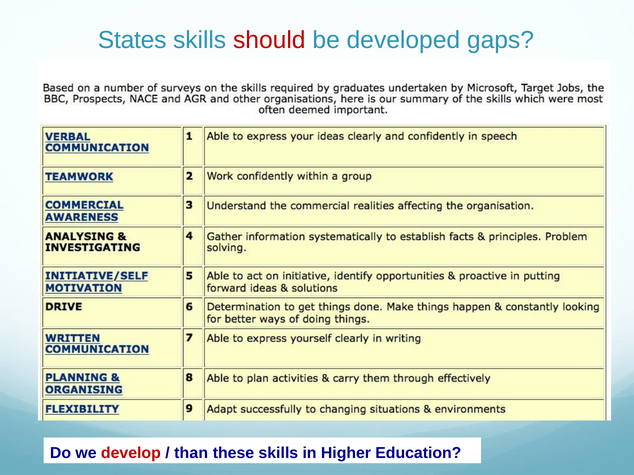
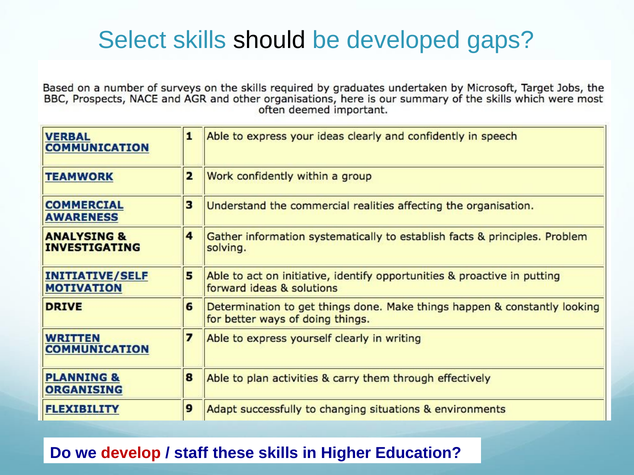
States: States -> Select
should colour: red -> black
than: than -> staff
